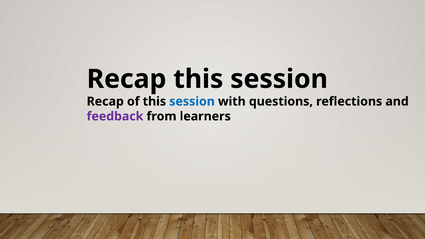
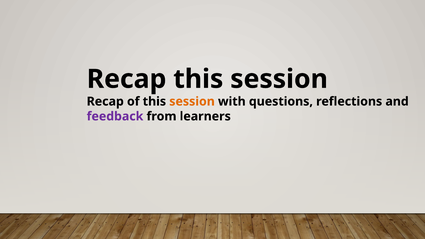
session at (192, 101) colour: blue -> orange
